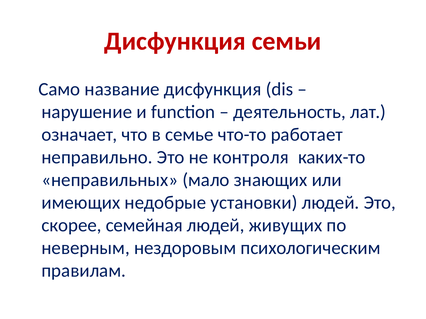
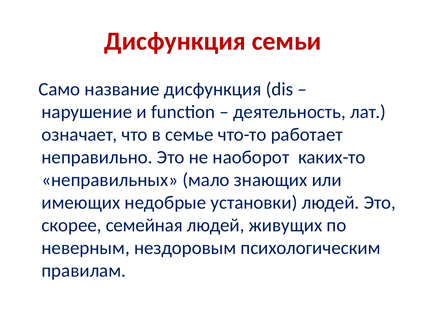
контроля: контроля -> наоборот
